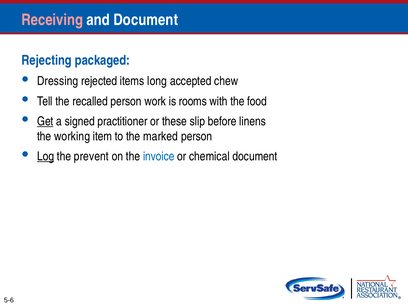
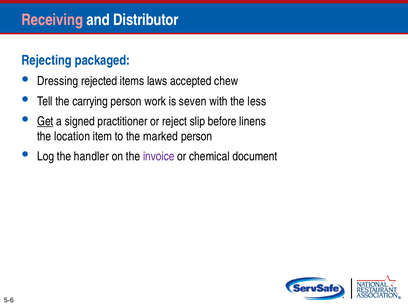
and Document: Document -> Distributor
long: long -> laws
recalled: recalled -> carrying
rooms: rooms -> seven
food: food -> less
these: these -> reject
working: working -> location
Log underline: present -> none
prevent: prevent -> handler
invoice colour: blue -> purple
